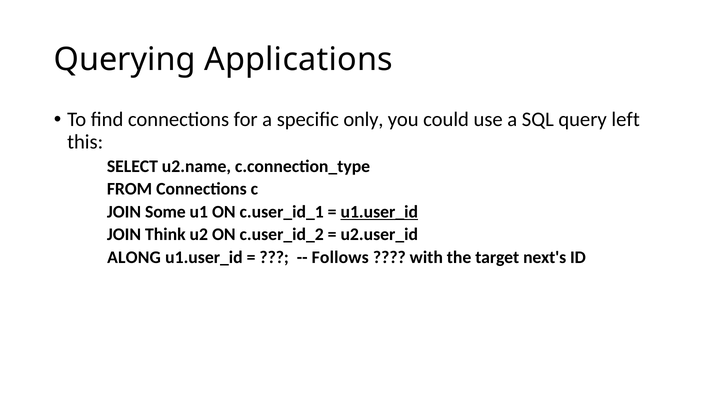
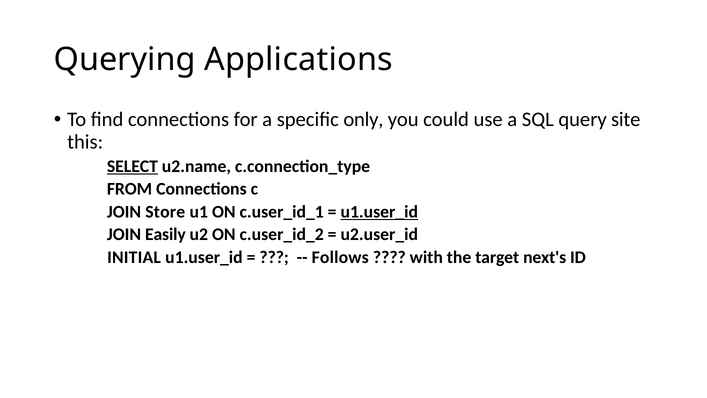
left: left -> site
SELECT underline: none -> present
Some: Some -> Store
Think: Think -> Easily
ALONG: ALONG -> INITIAL
